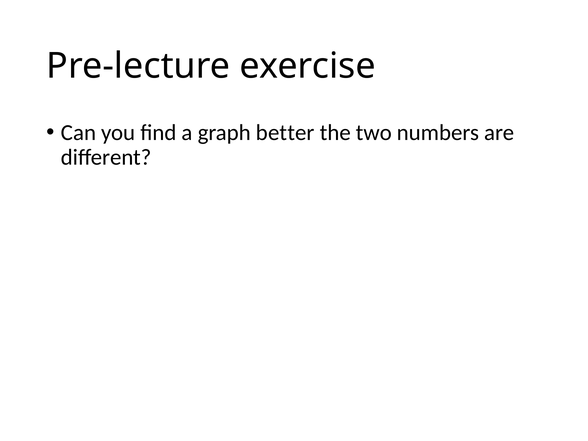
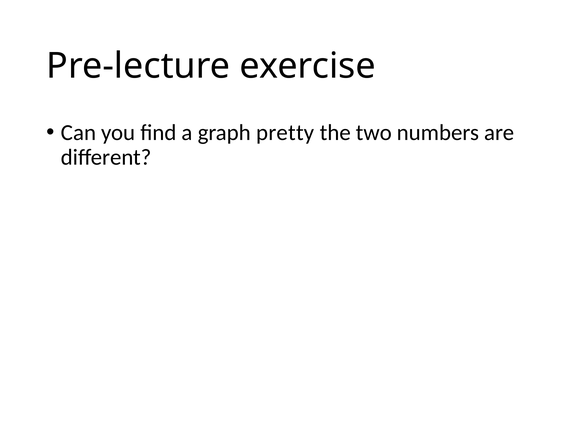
better: better -> pretty
